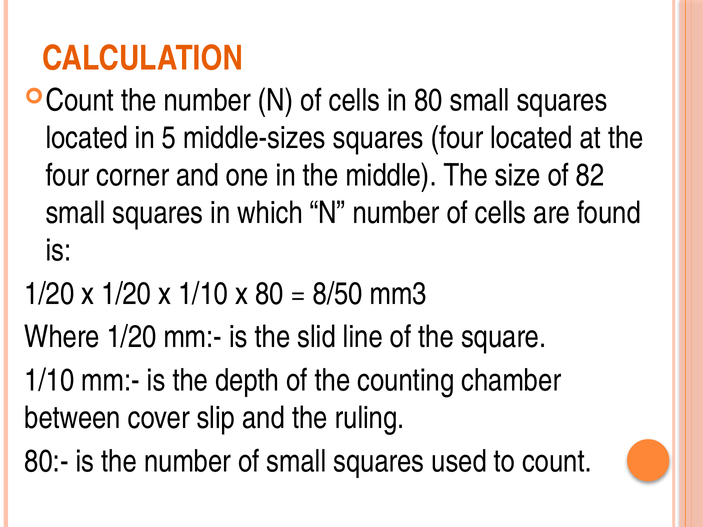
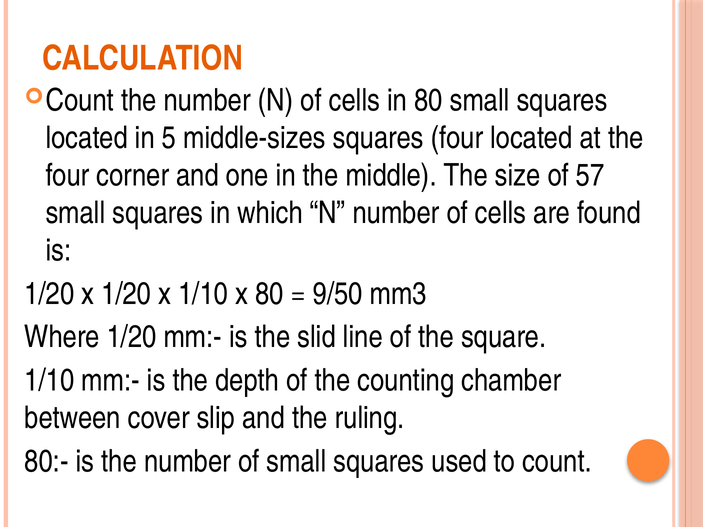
82: 82 -> 57
8/50: 8/50 -> 9/50
